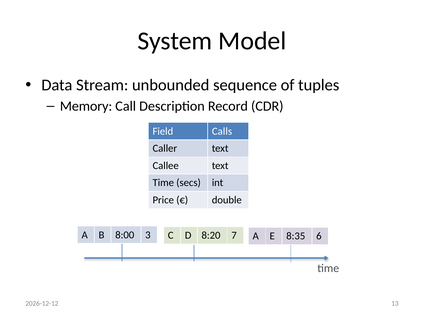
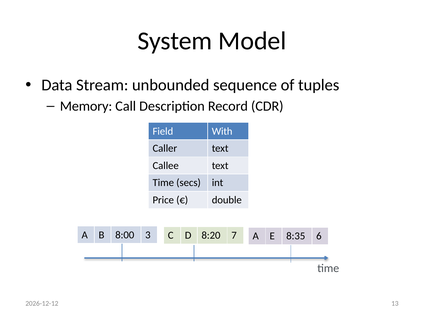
Calls: Calls -> With
